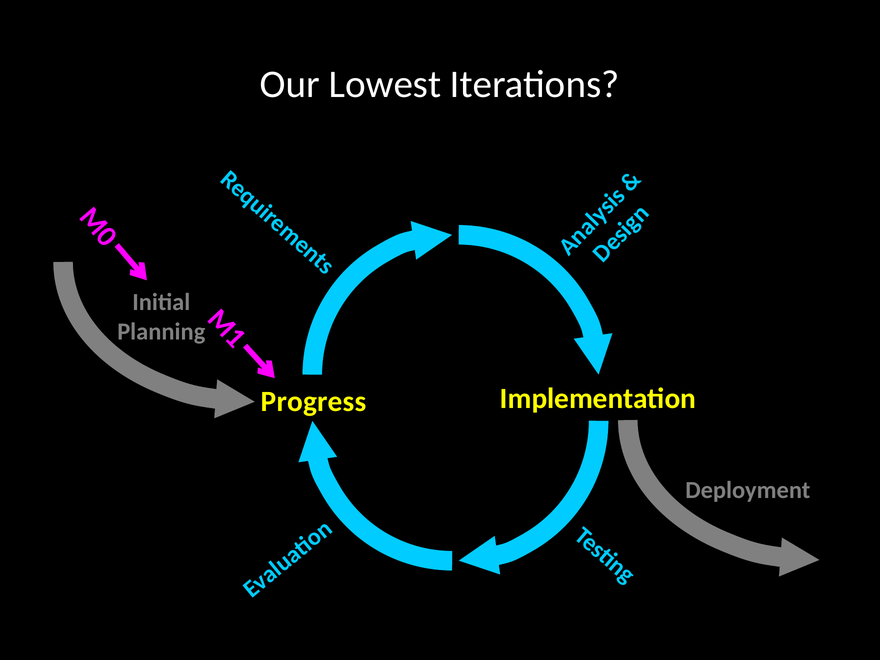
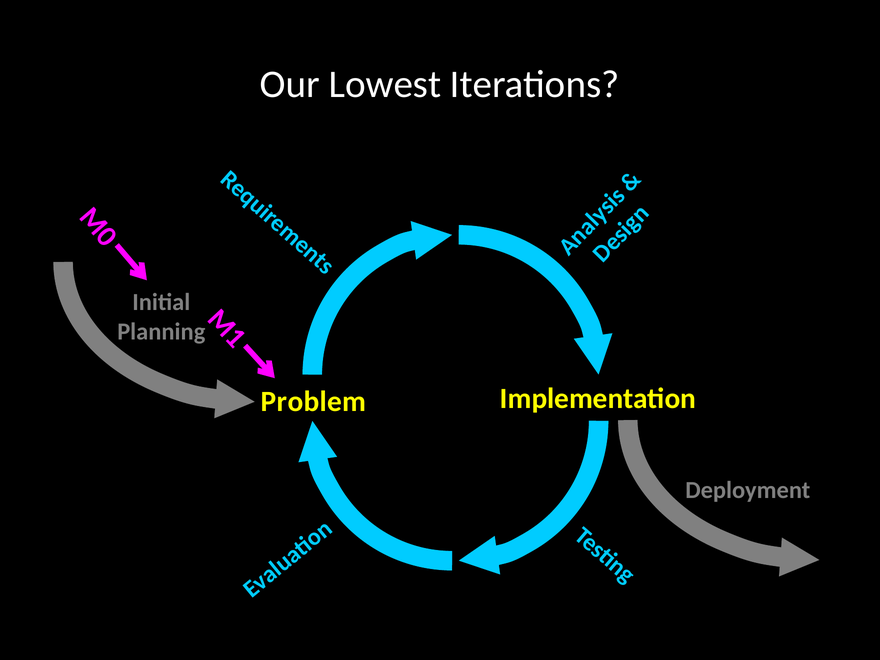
Progress: Progress -> Problem
